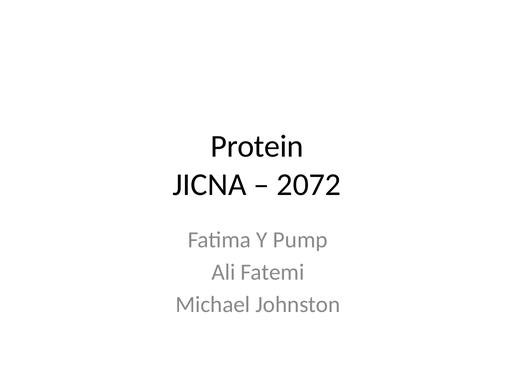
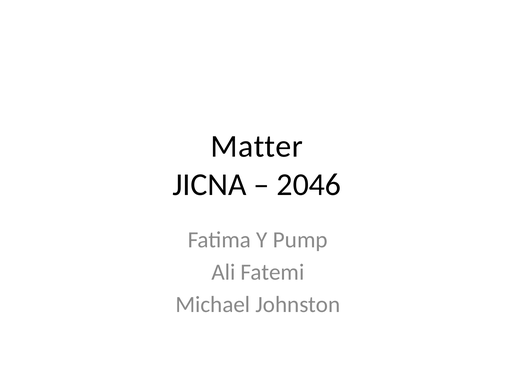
Protein: Protein -> Matter
2072: 2072 -> 2046
